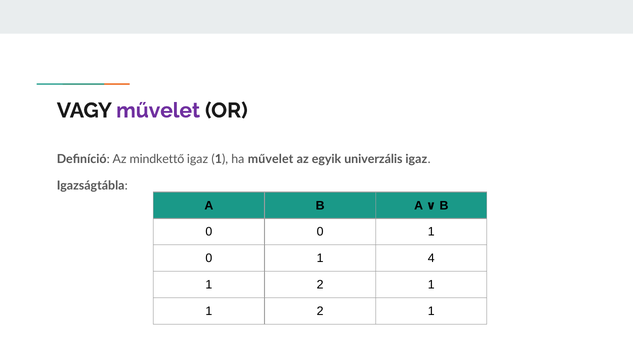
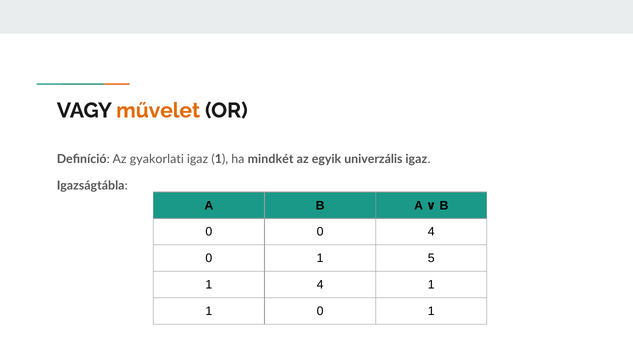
művelet at (158, 110) colour: purple -> orange
mindkettő: mindkettő -> gyakorlati
ha művelet: művelet -> mindkét
0 0 1: 1 -> 4
4: 4 -> 5
2 at (320, 285): 2 -> 4
2 at (320, 311): 2 -> 0
